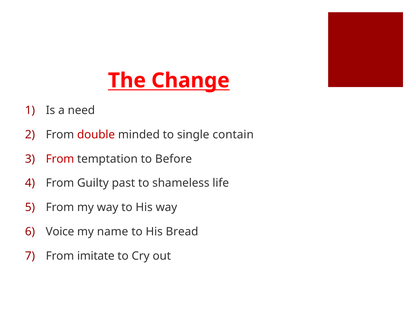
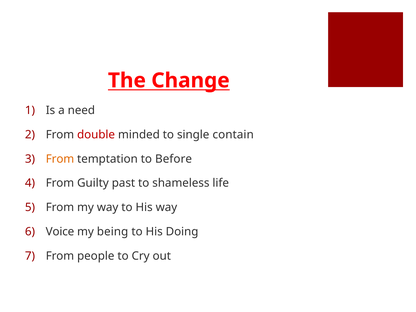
From at (60, 159) colour: red -> orange
name: name -> being
Bread: Bread -> Doing
imitate: imitate -> people
